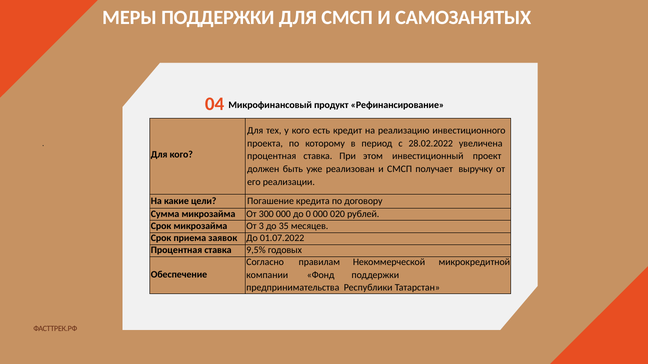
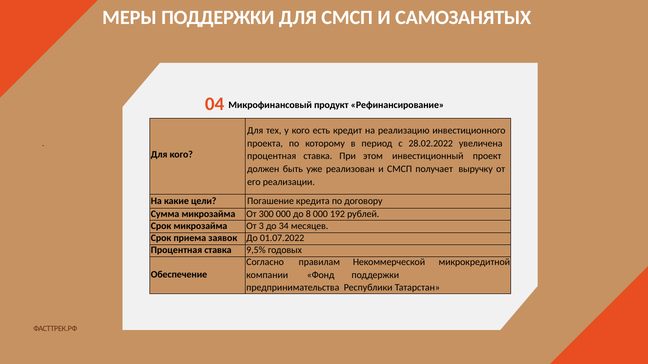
0: 0 -> 8
020: 020 -> 192
35: 35 -> 34
